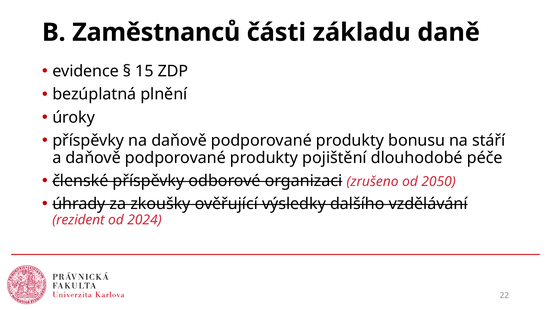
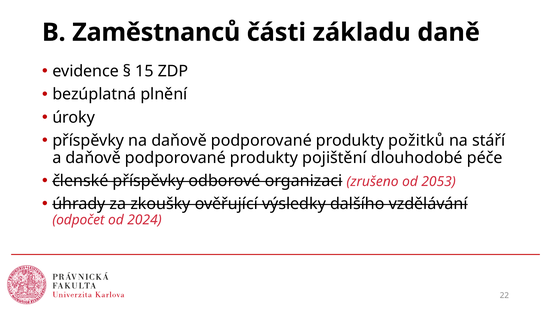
bonusu: bonusu -> požitků
2050: 2050 -> 2053
rezident: rezident -> odpočet
